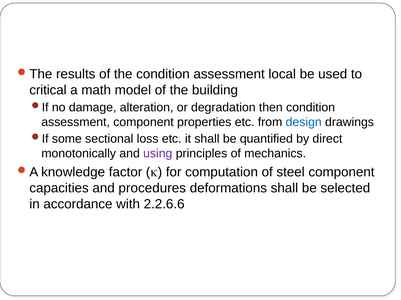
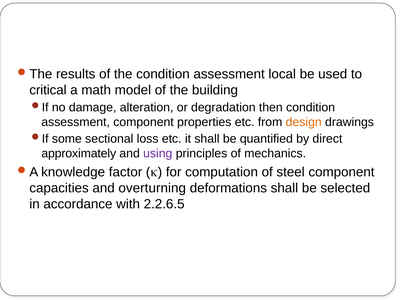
design colour: blue -> orange
monotonically: monotonically -> approximately
procedures: procedures -> overturning
2.2.6.6: 2.2.6.6 -> 2.2.6.5
